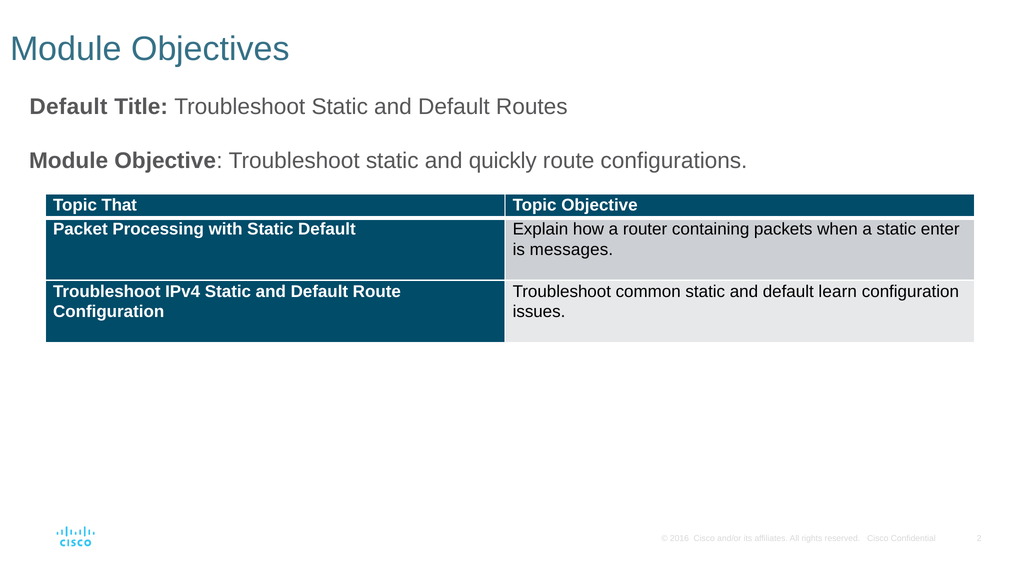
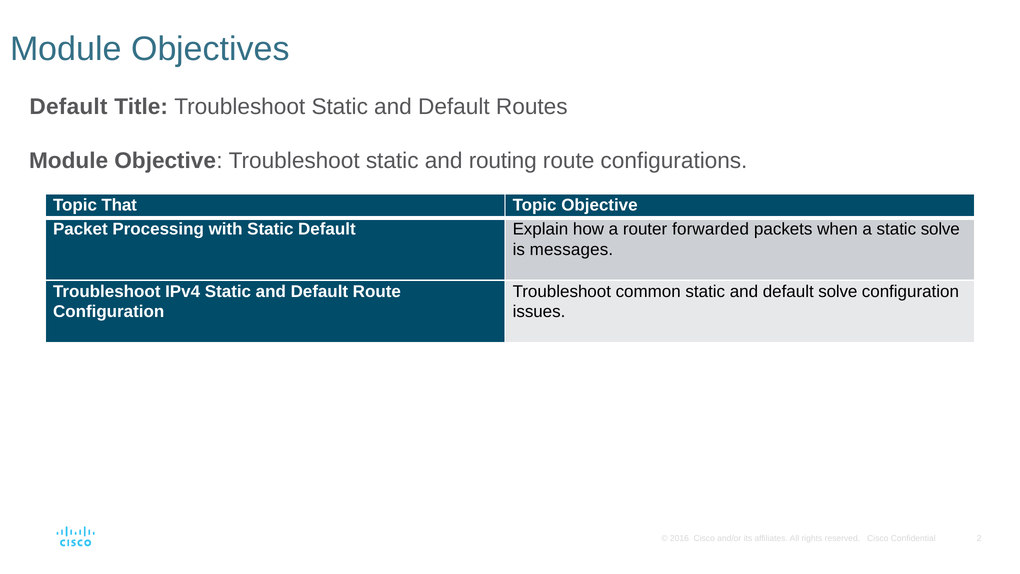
quickly: quickly -> routing
containing: containing -> forwarded
static enter: enter -> solve
default learn: learn -> solve
